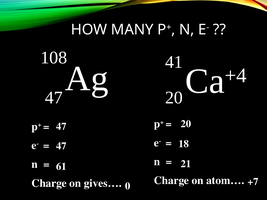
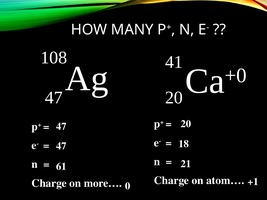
+4: +4 -> +0
gives…: gives… -> more…
+7: +7 -> +1
